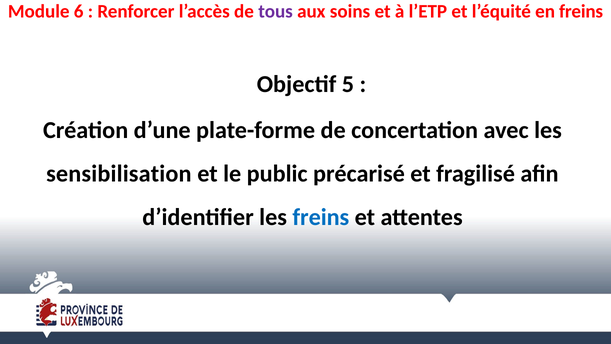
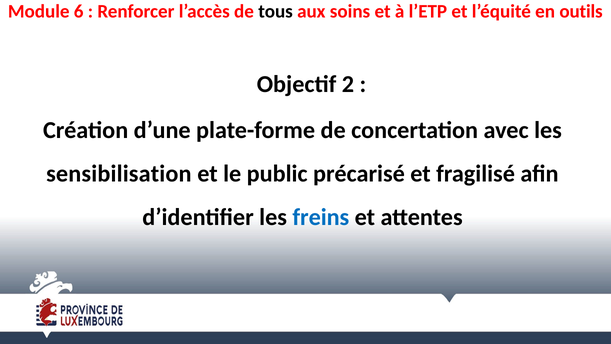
tous colour: purple -> black
en freins: freins -> outils
5: 5 -> 2
